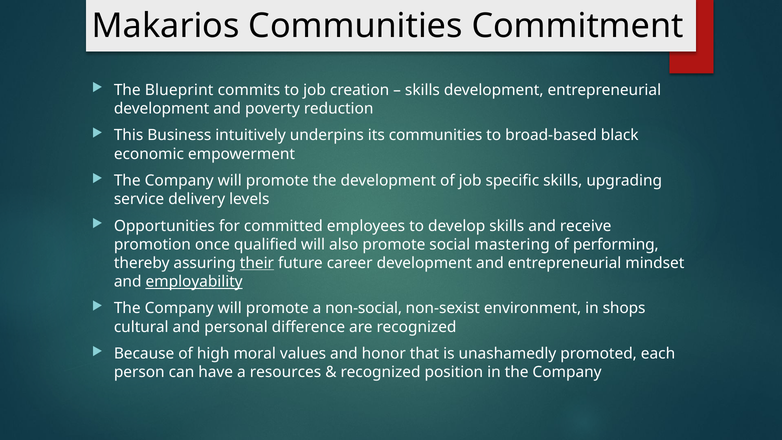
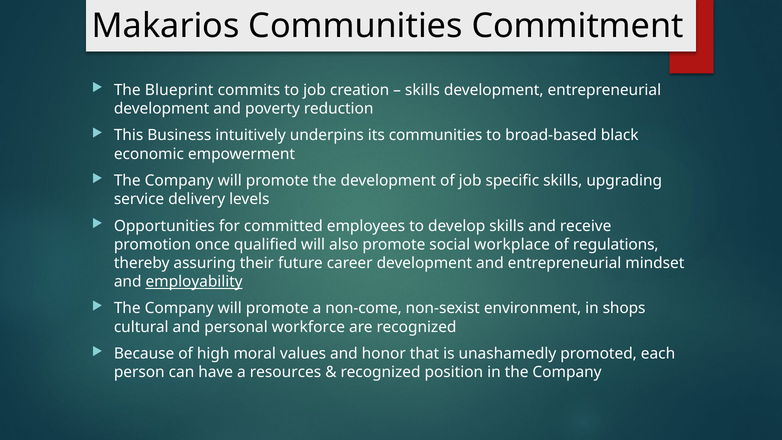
mastering: mastering -> workplace
performing: performing -> regulations
their underline: present -> none
non-social: non-social -> non-come
difference: difference -> workforce
